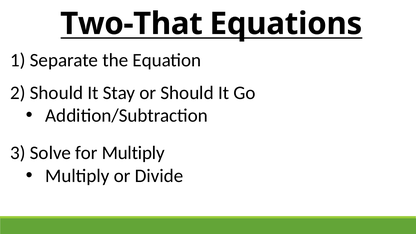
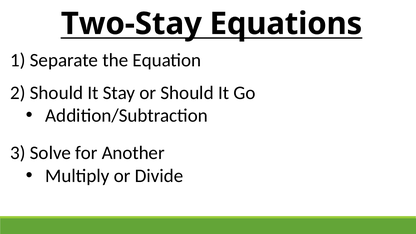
Two-That: Two-That -> Two-Stay
for Multiply: Multiply -> Another
